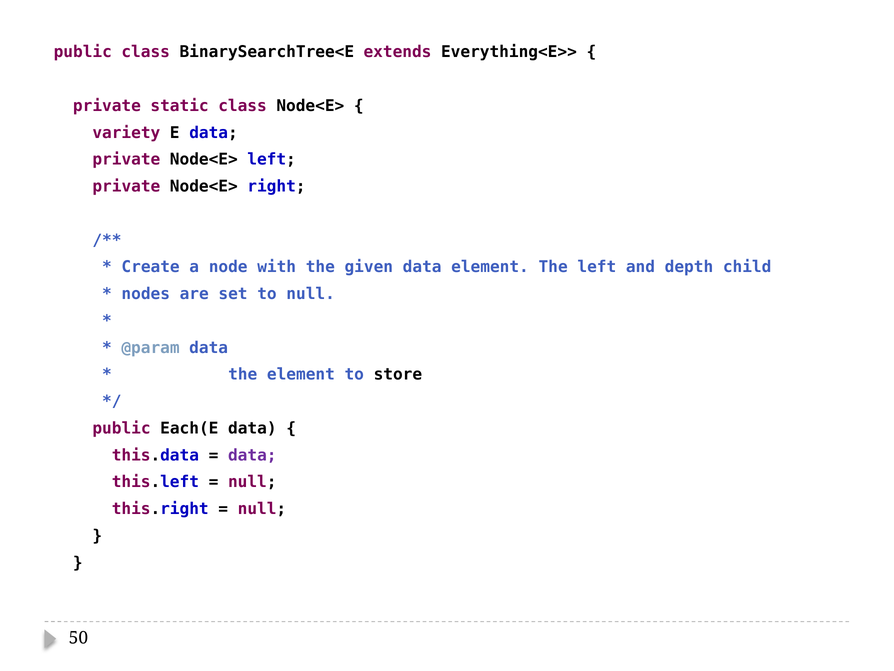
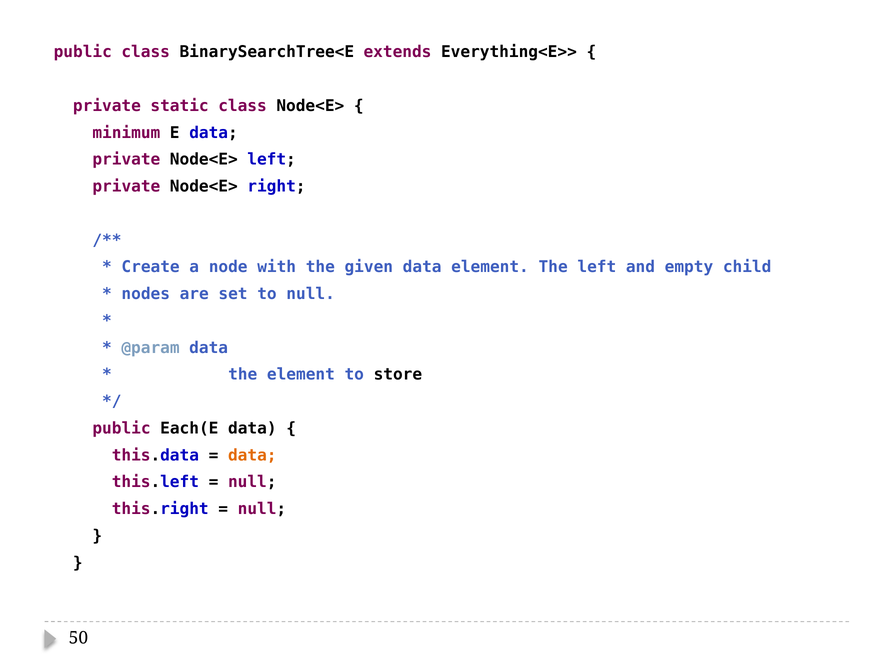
variety: variety -> minimum
depth: depth -> empty
data at (252, 455) colour: purple -> orange
